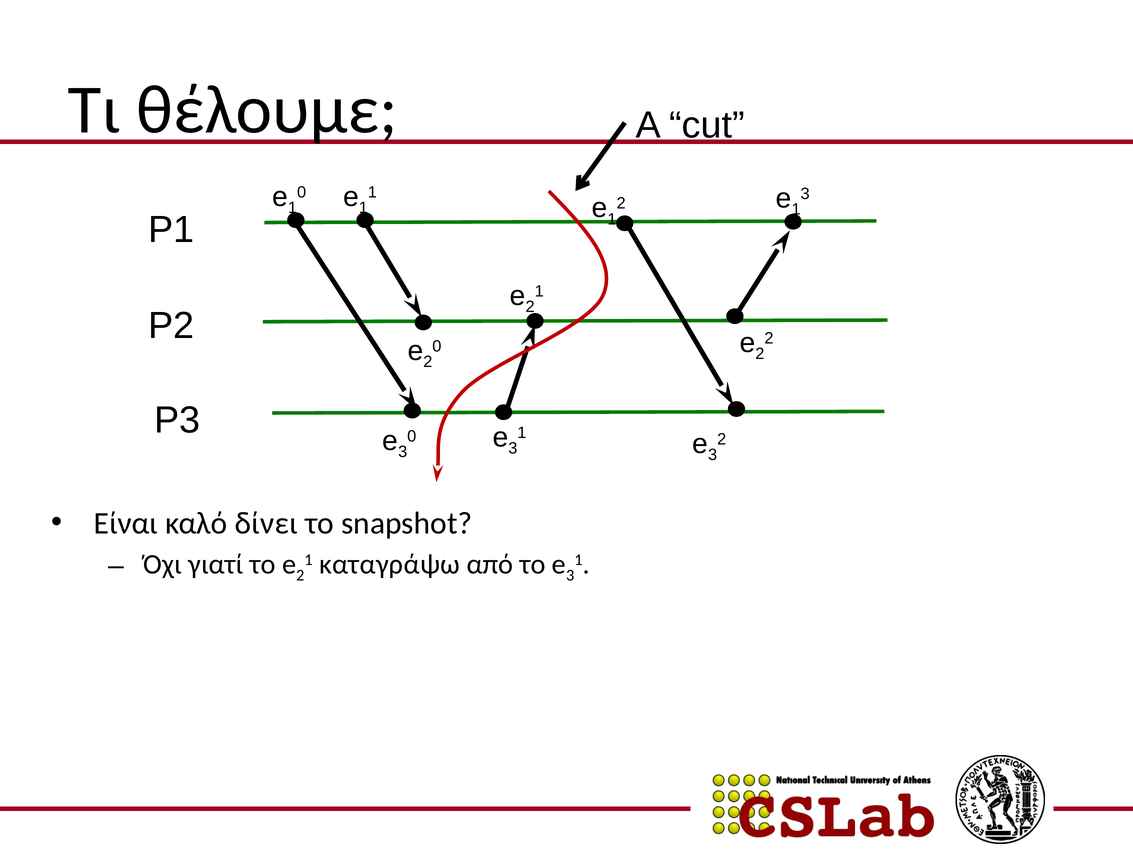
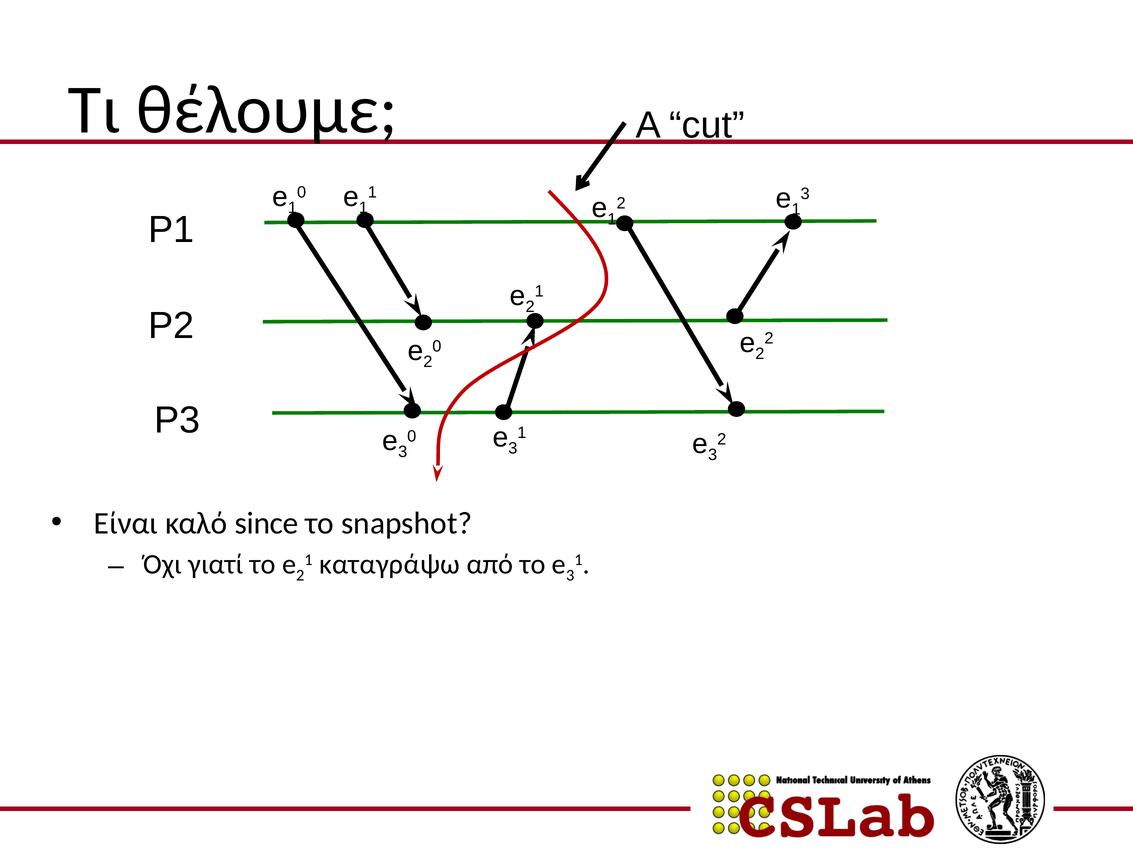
δίνει: δίνει -> since
